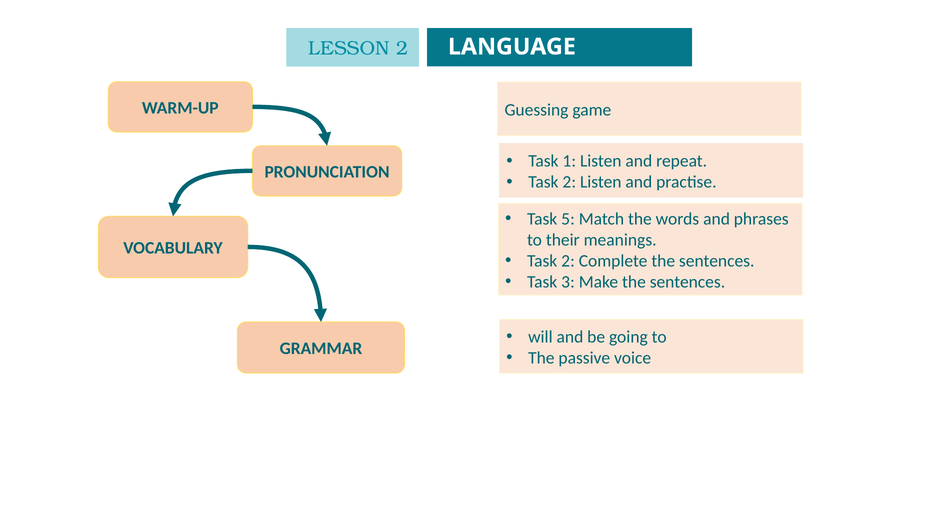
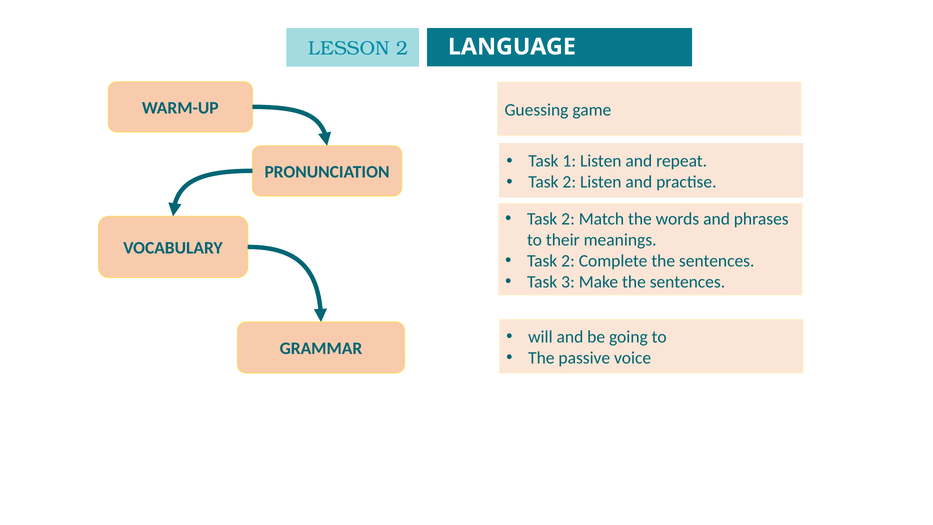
5 at (568, 219): 5 -> 2
